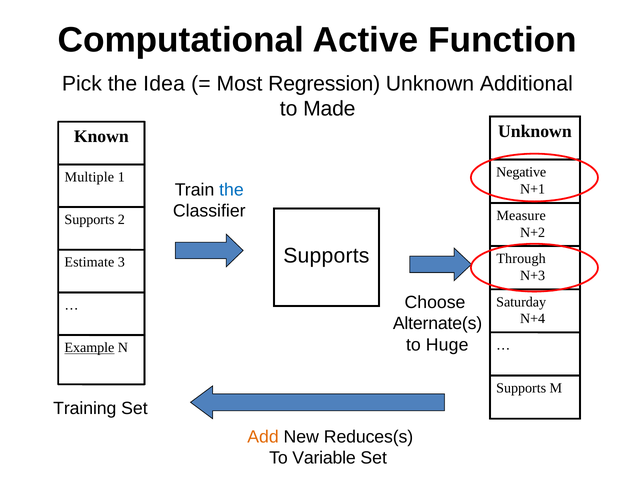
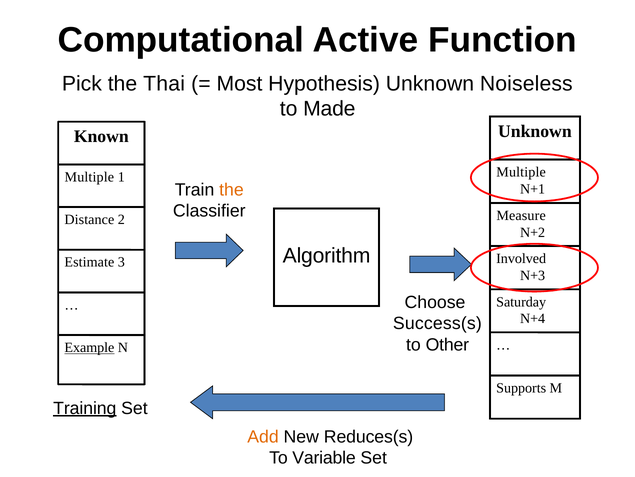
Idea: Idea -> Thai
Regression: Regression -> Hypothesis
Additional: Additional -> Noiseless
Negative at (521, 172): Negative -> Multiple
the at (231, 190) colour: blue -> orange
Supports at (89, 219): Supports -> Distance
Supports at (326, 255): Supports -> Algorithm
Through: Through -> Involved
Alternate(s: Alternate(s -> Success(s
Huge: Huge -> Other
Training underline: none -> present
